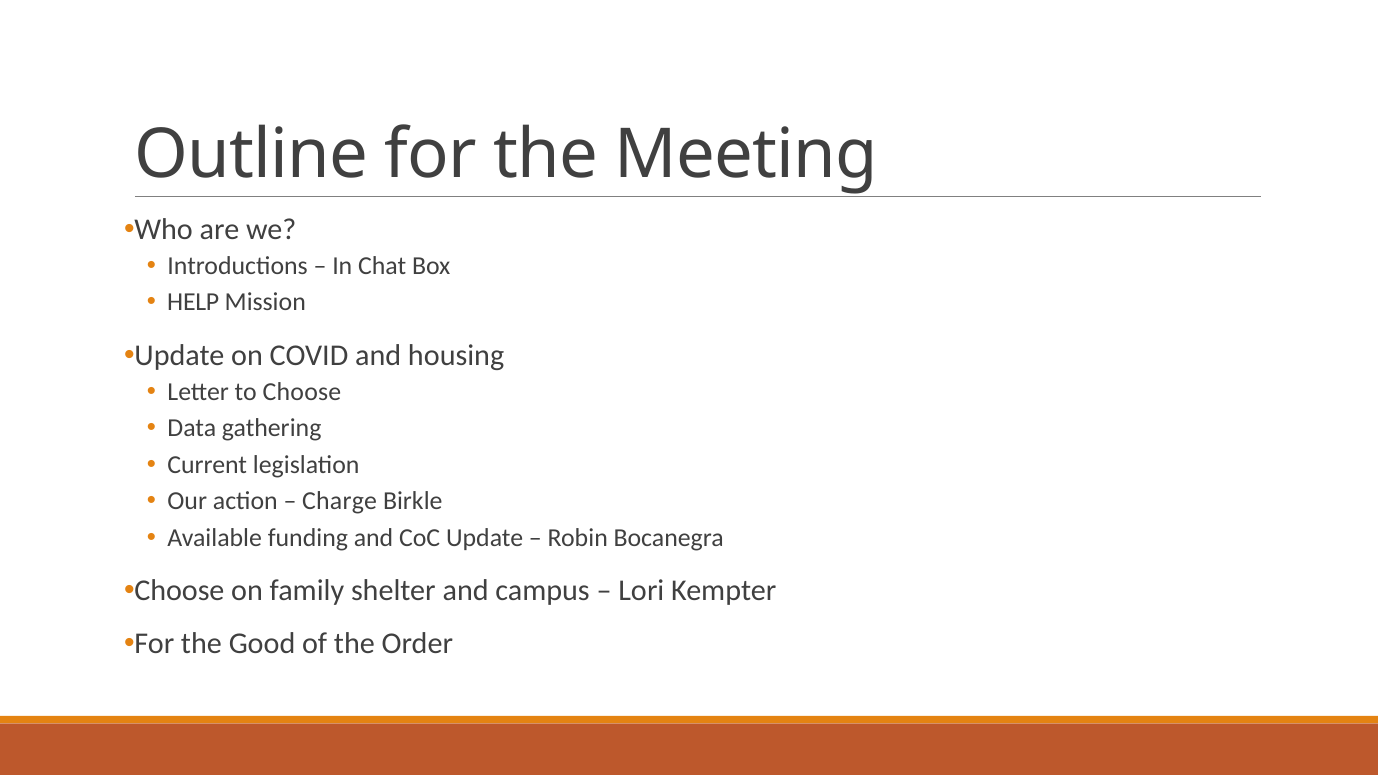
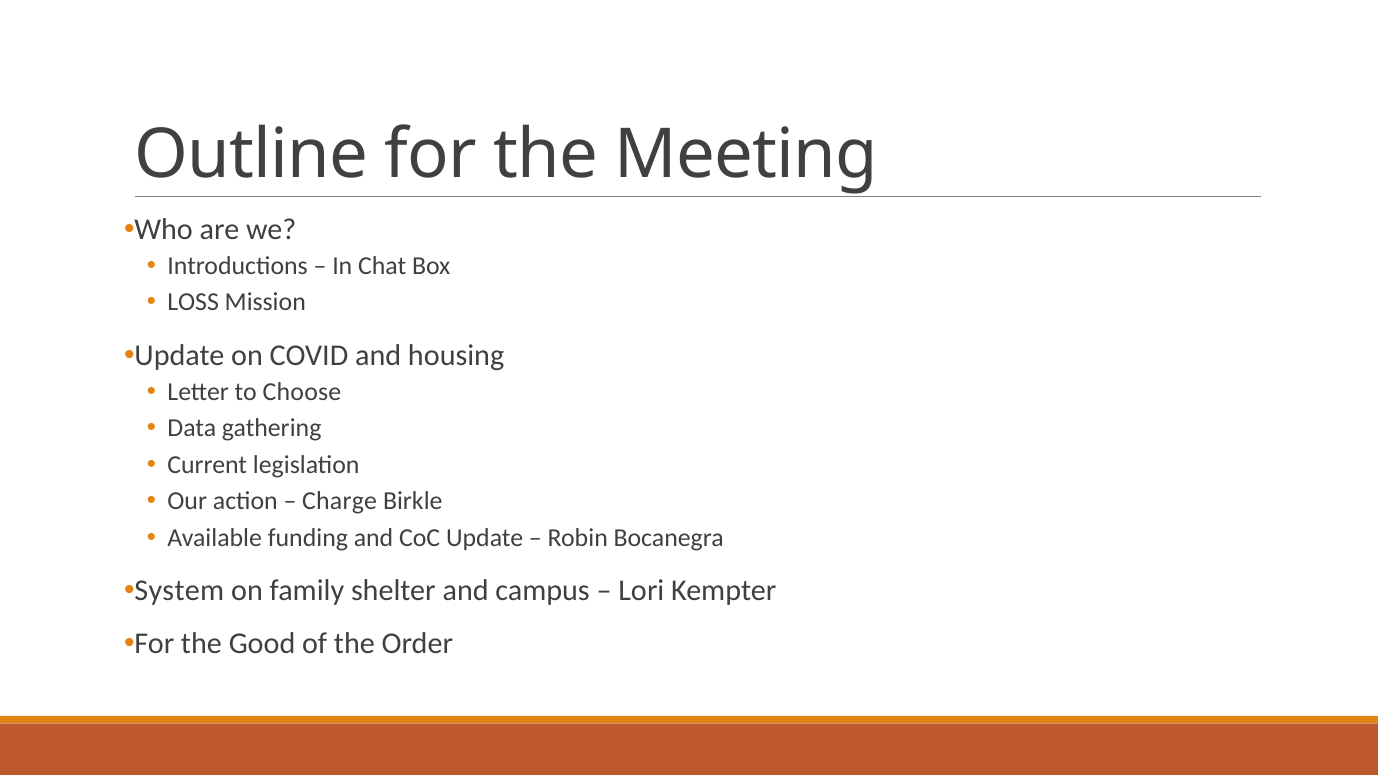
HELP: HELP -> LOSS
Choose at (179, 591): Choose -> System
